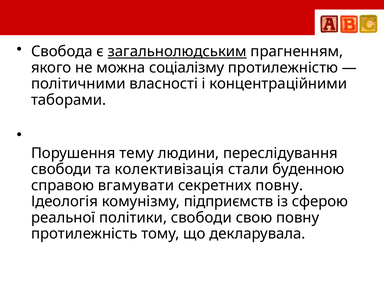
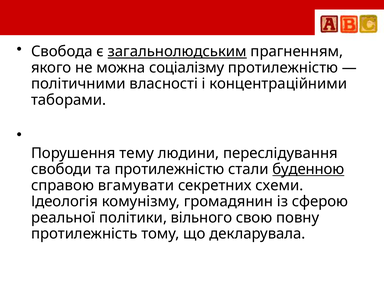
та колективізація: колективізація -> протилежністю
буденною underline: none -> present
секретних повну: повну -> схеми
підприємств: підприємств -> громадянин
політики свободи: свободи -> вільного
